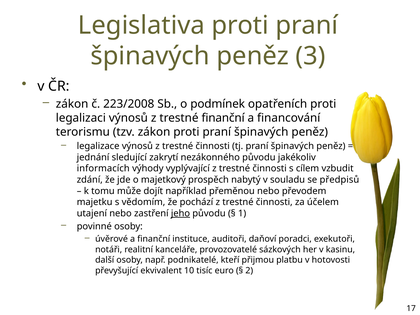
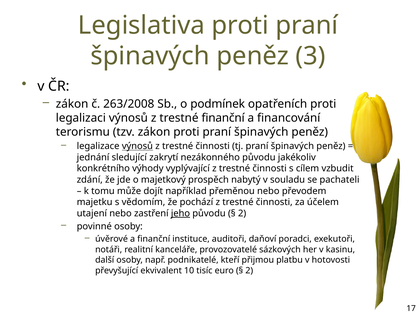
223/2008: 223/2008 -> 263/2008
výnosů at (137, 146) underline: none -> present
informacích: informacích -> konkrétního
předpisů: předpisů -> pachateli
1 at (242, 213): 1 -> 2
